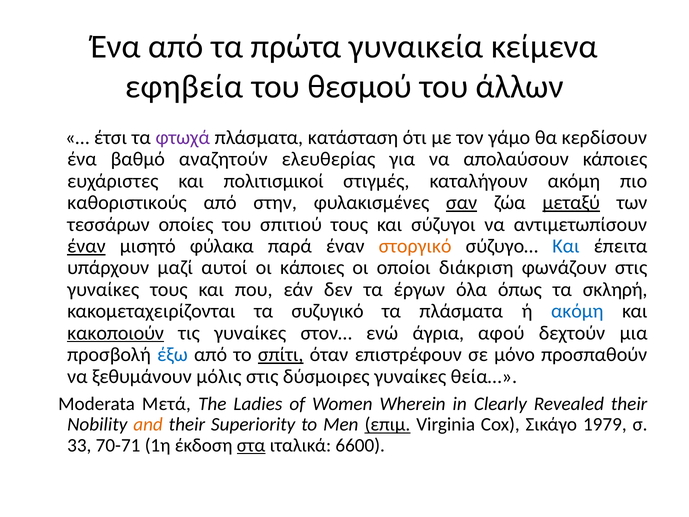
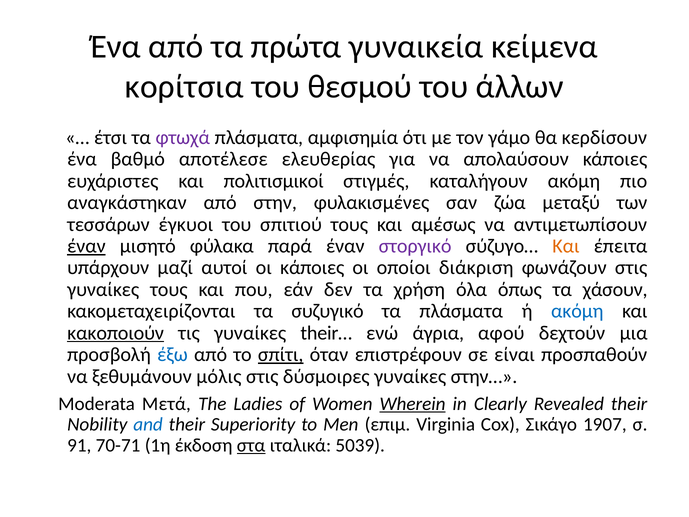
εφηβεία: εφηβεία -> κορίτσια
κατάσταση: κατάσταση -> αμφισημία
αναζητούν: αναζητούν -> αποτέλεσε
καθοριστικούς: καθοριστικούς -> αναγκάστηκαν
σαν underline: present -> none
μεταξύ underline: present -> none
οποίες: οποίες -> έγκυοι
σύζυγοι: σύζυγοι -> αμέσως
στοργικό colour: orange -> purple
Και at (566, 246) colour: blue -> orange
έργων: έργων -> χρήση
σκληρή: σκληρή -> χάσουν
στον…: στον… -> their…
μόνο: μόνο -> είναι
θεία…: θεία… -> στην…
Wherein underline: none -> present
and colour: orange -> blue
επιμ underline: present -> none
1979: 1979 -> 1907
33: 33 -> 91
6600: 6600 -> 5039
